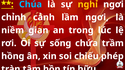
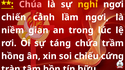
Chúa colour: light blue -> pink
chỉnh: chỉnh -> chiến
sống: sống -> táng
phép: phép -> cứng
